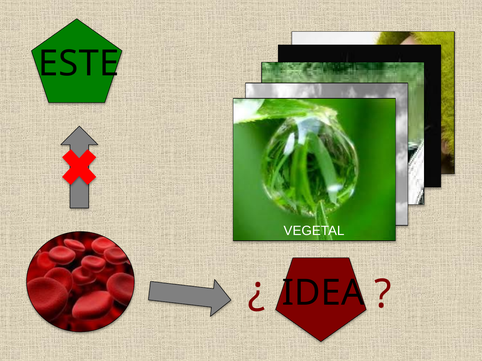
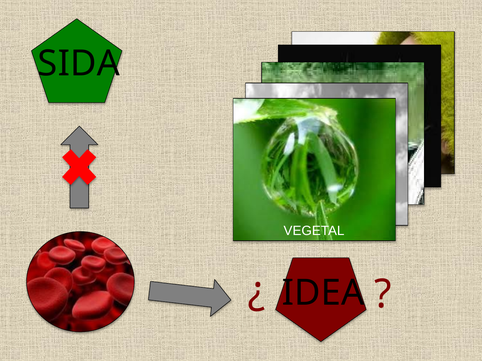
ESTE: ESTE -> SIDA
